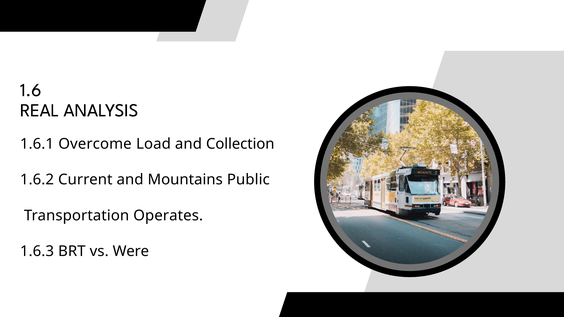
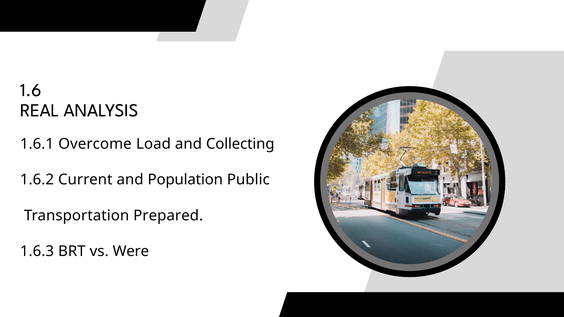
Collection: Collection -> Collecting
Mountains: Mountains -> Population
Operates: Operates -> Prepared
